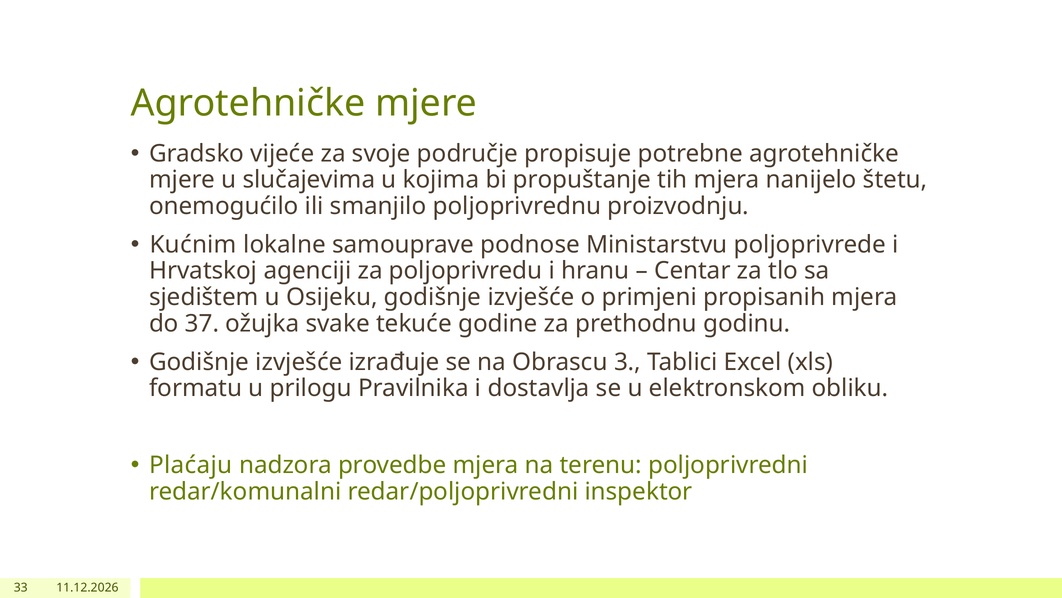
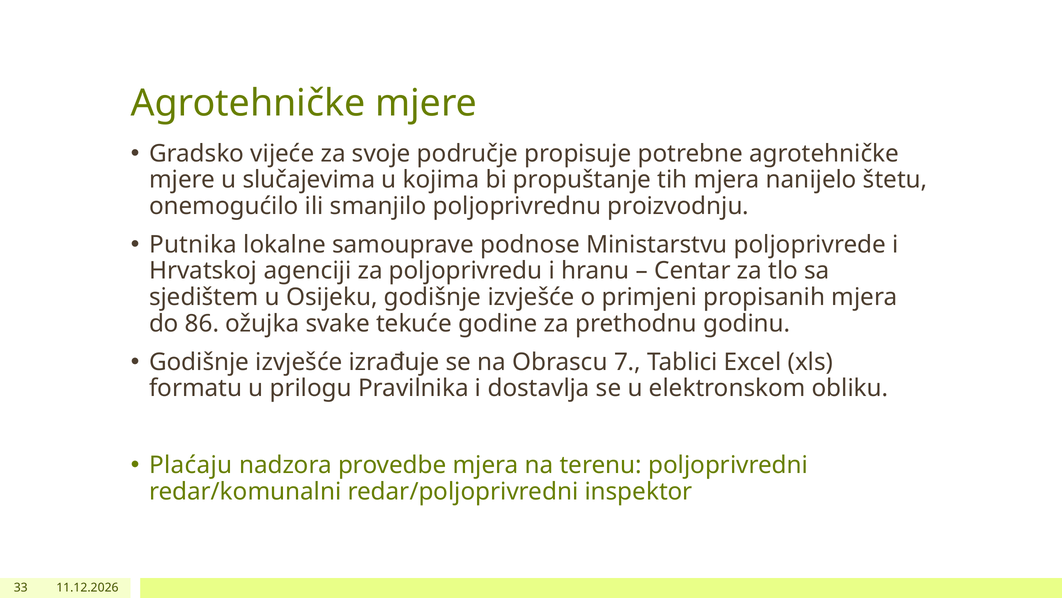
Kućnim: Kućnim -> Putnika
37: 37 -> 86
3: 3 -> 7
